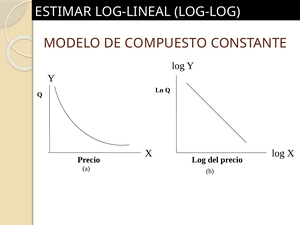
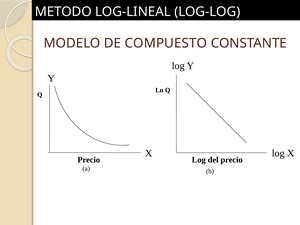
ESTIMAR: ESTIMAR -> METODO
